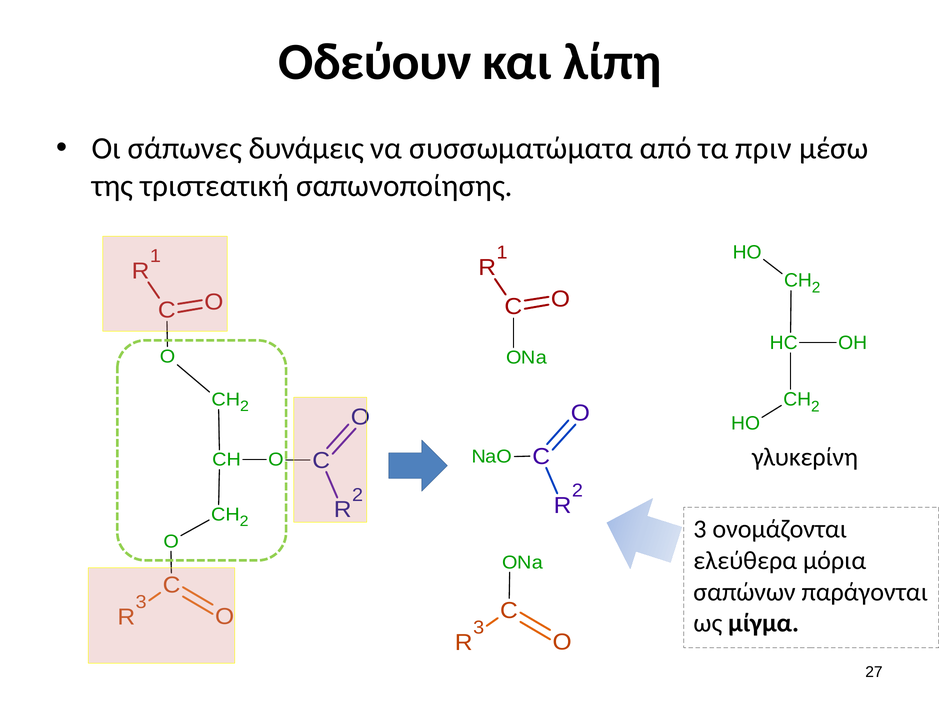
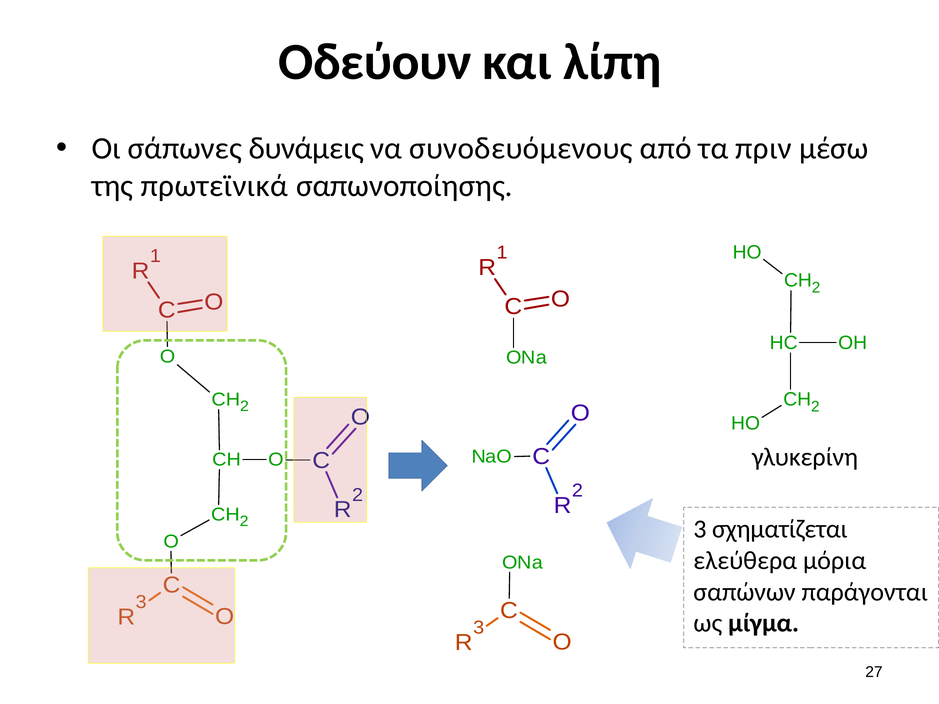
συσσωματώματα: συσσωματώματα -> συνοδευόμενους
τριστεατική: τριστεατική -> πρωτεϊνικά
ονομάζονται: ονομάζονται -> σχηματίζεται
